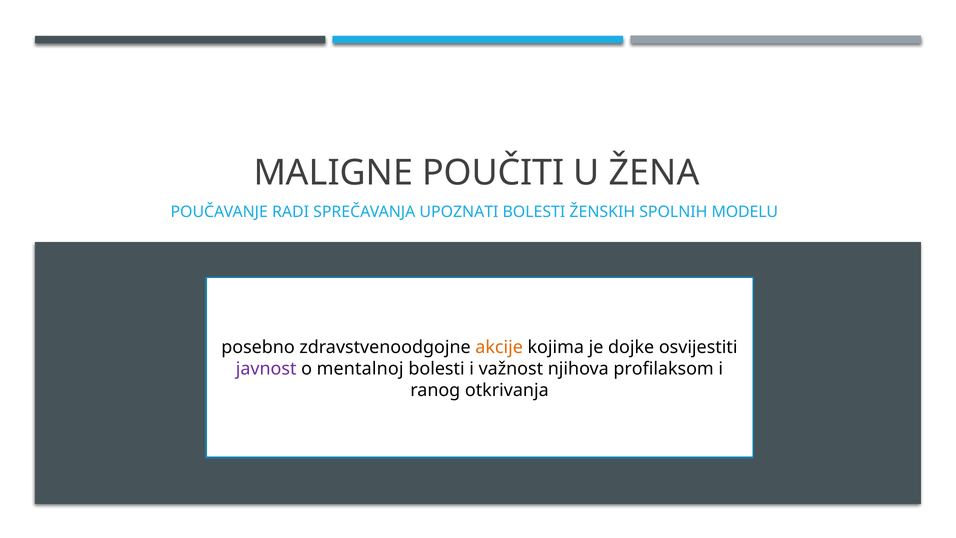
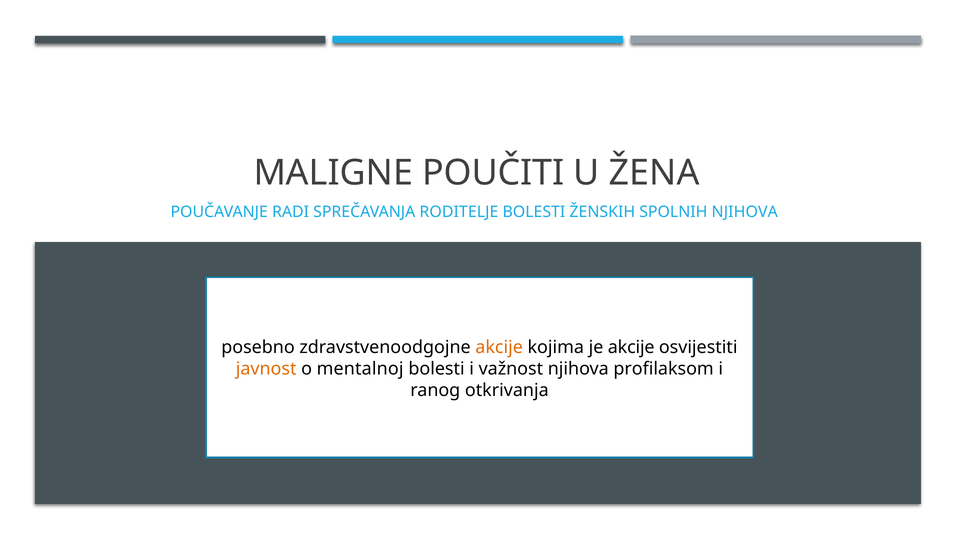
UPOZNATI: UPOZNATI -> RODITELJE
SPOLNIH MODELU: MODELU -> NJIHOVA
je dojke: dojke -> akcije
javnost colour: purple -> orange
